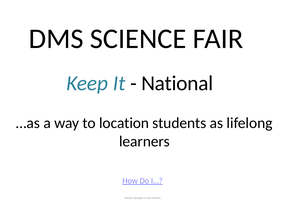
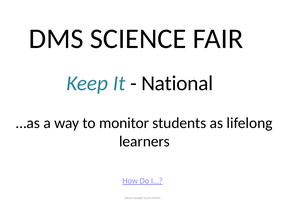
location: location -> monitor
